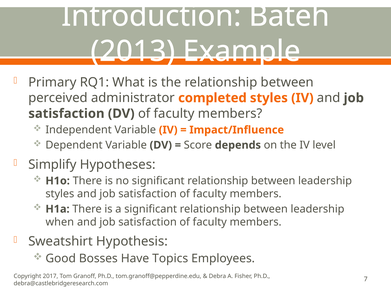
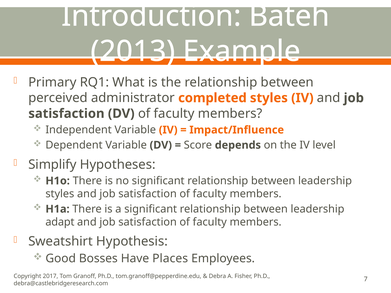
when: when -> adapt
Topics: Topics -> Places
